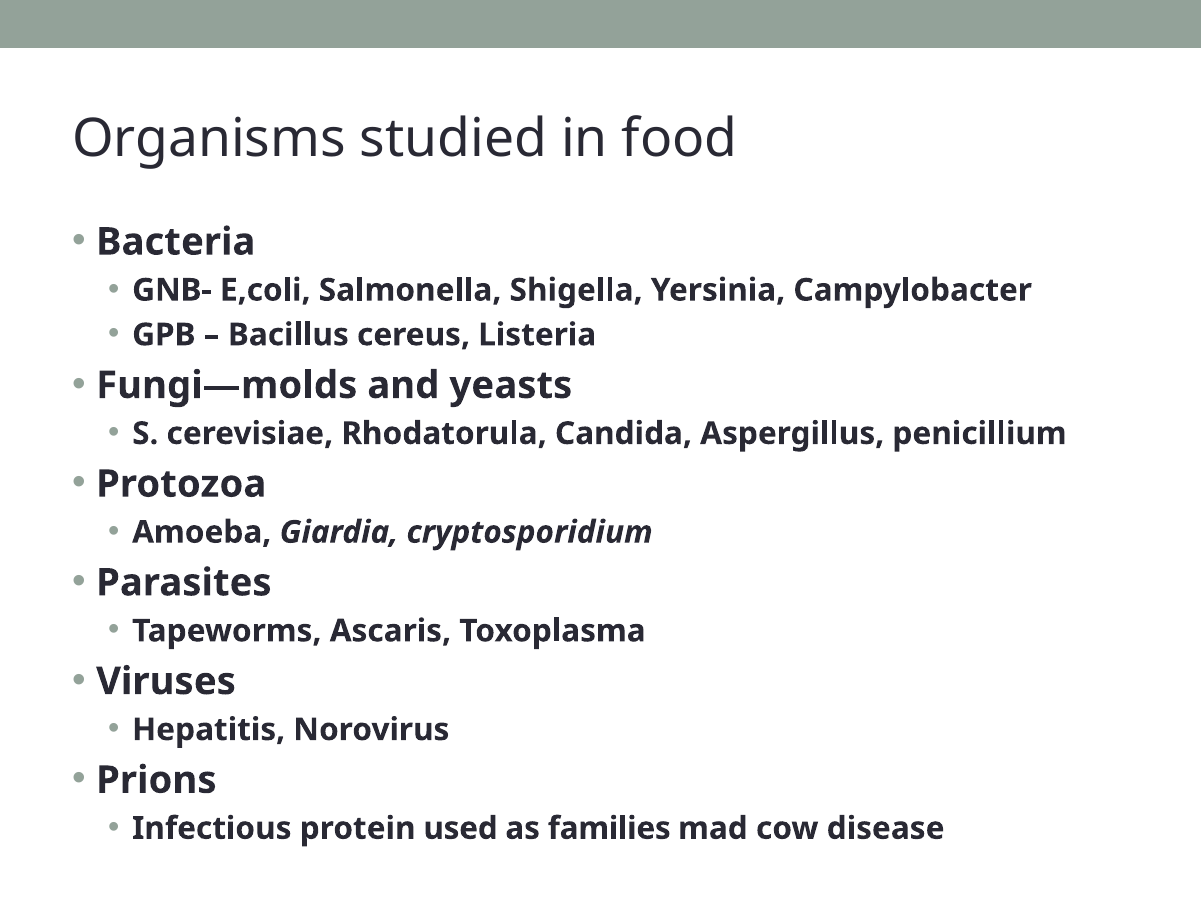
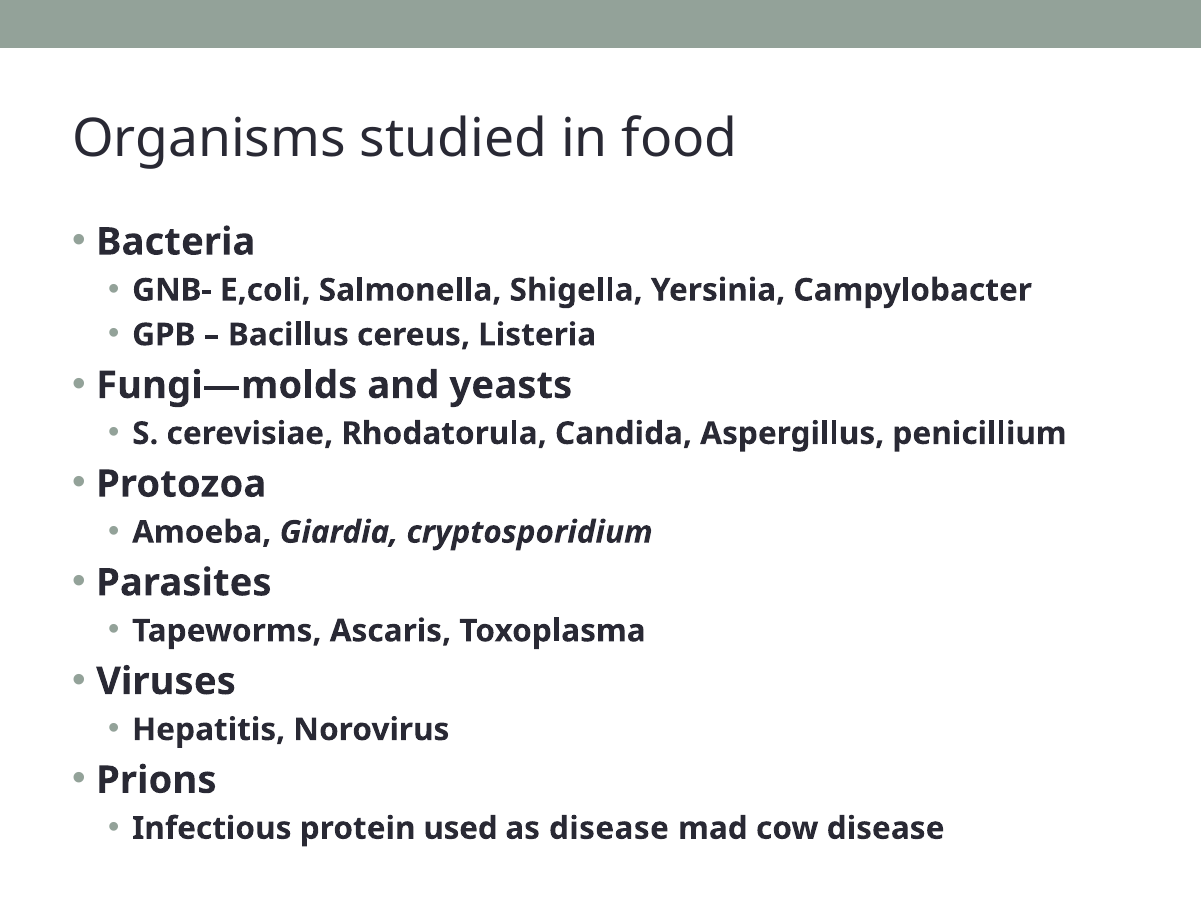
as families: families -> disease
